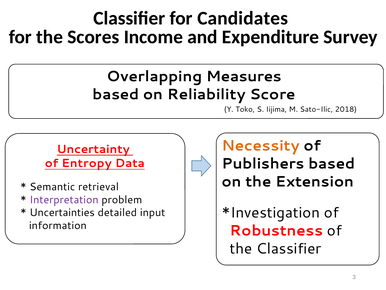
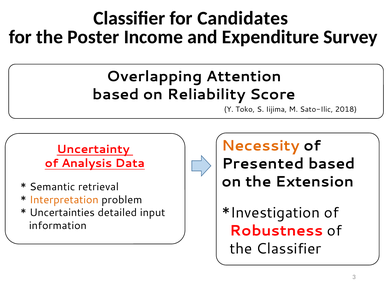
Scores: Scores -> Poster
Measures: Measures -> Attention
Publishers: Publishers -> Presented
Entropy: Entropy -> Analysis
Interpretation colour: purple -> orange
